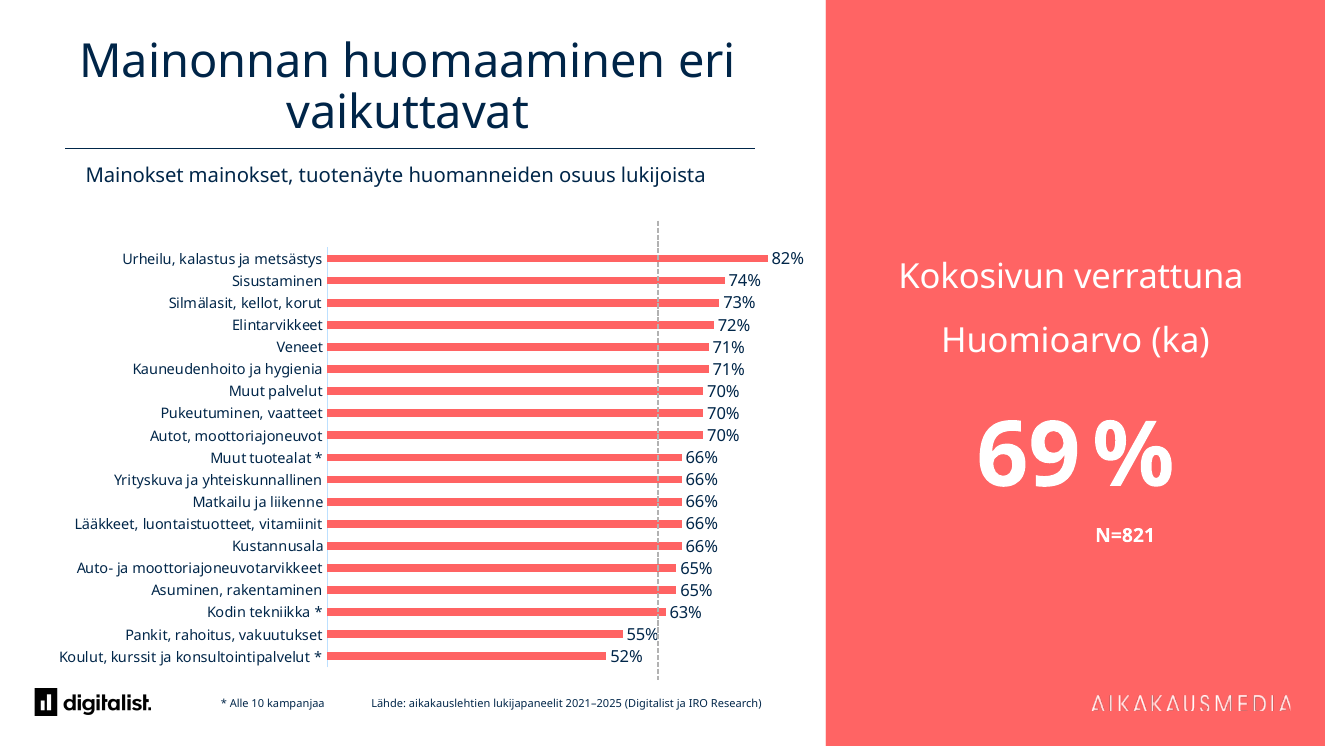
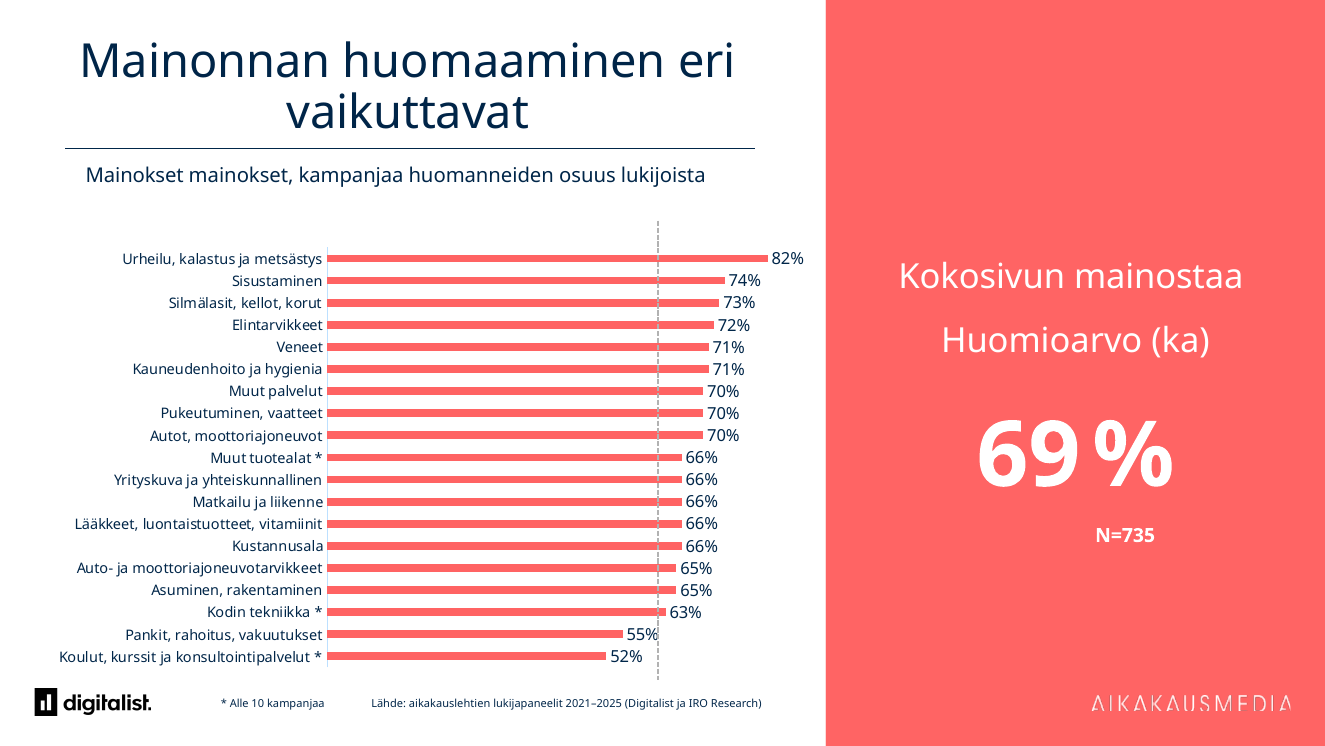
mainokset tuotenäyte: tuotenäyte -> kampanjaa
verrattuna: verrattuna -> mainostaa
N=821: N=821 -> N=735
